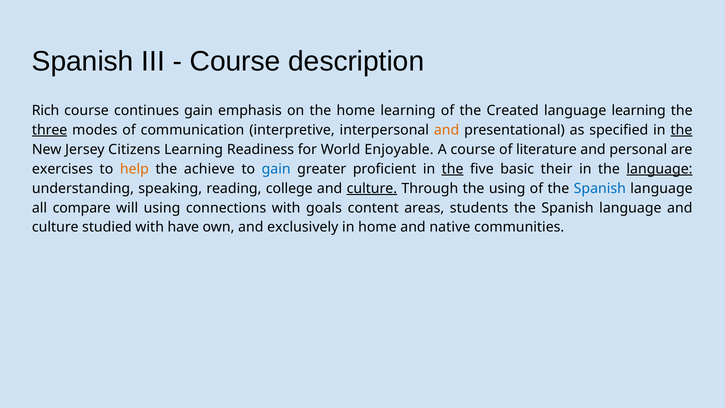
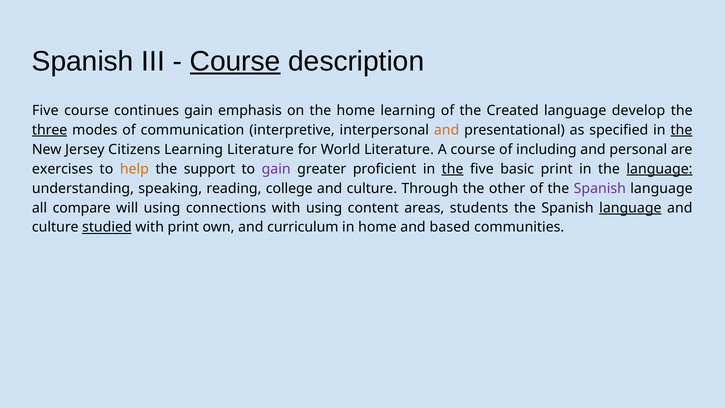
Course at (235, 61) underline: none -> present
Rich at (46, 111): Rich -> Five
language learning: learning -> develop
Learning Readiness: Readiness -> Literature
World Enjoyable: Enjoyable -> Literature
literature: literature -> including
achieve: achieve -> support
gain at (276, 169) colour: blue -> purple
basic their: their -> print
culture at (372, 188) underline: present -> none
the using: using -> other
Spanish at (600, 188) colour: blue -> purple
with goals: goals -> using
language at (630, 208) underline: none -> present
studied underline: none -> present
with have: have -> print
exclusively: exclusively -> curriculum
native: native -> based
